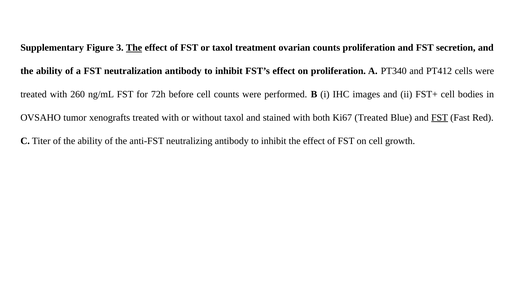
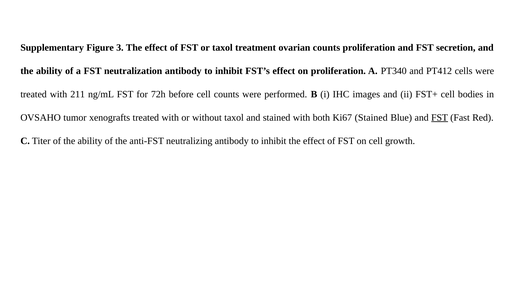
The at (134, 48) underline: present -> none
260: 260 -> 211
Ki67 Treated: Treated -> Stained
